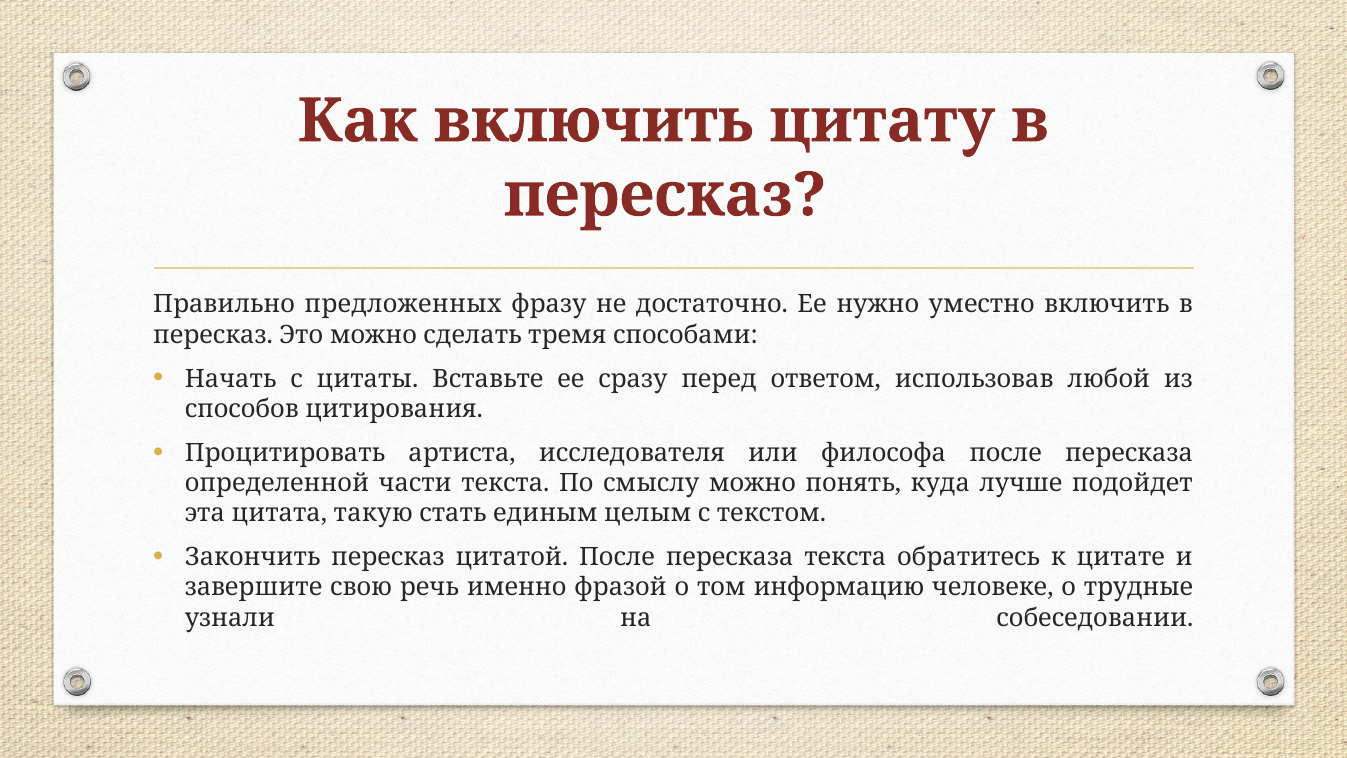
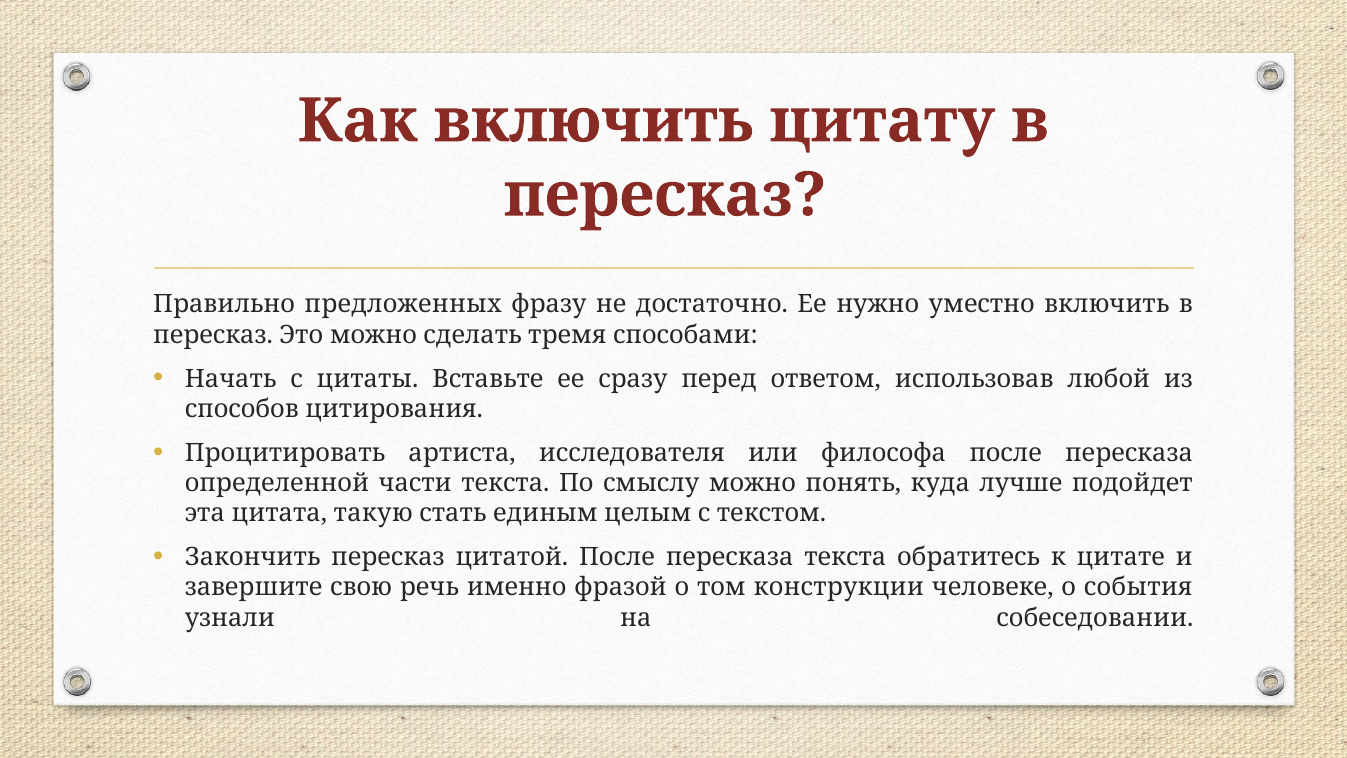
информацию: информацию -> конструкции
трудные: трудные -> события
